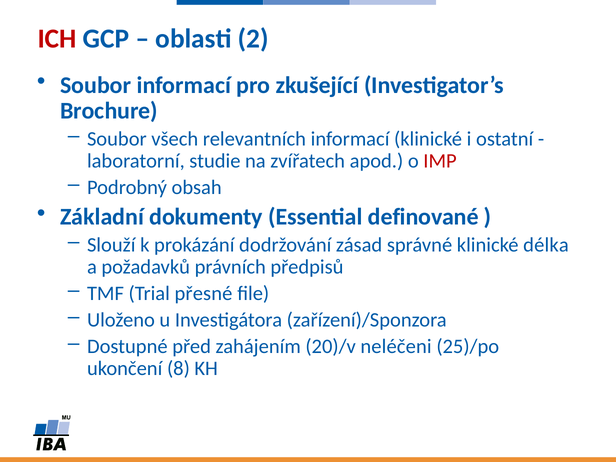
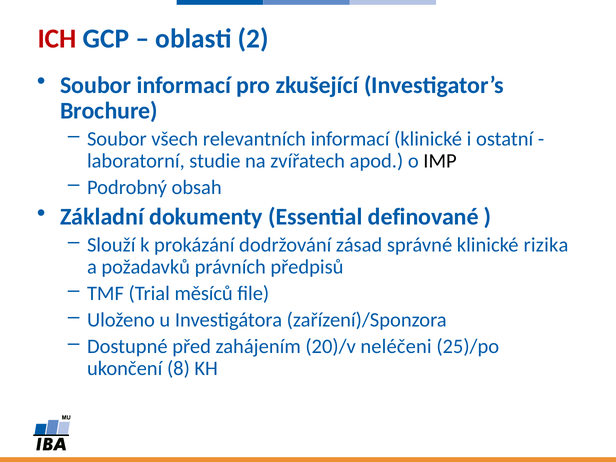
IMP colour: red -> black
délka: délka -> rizika
přesné: přesné -> měsíců
